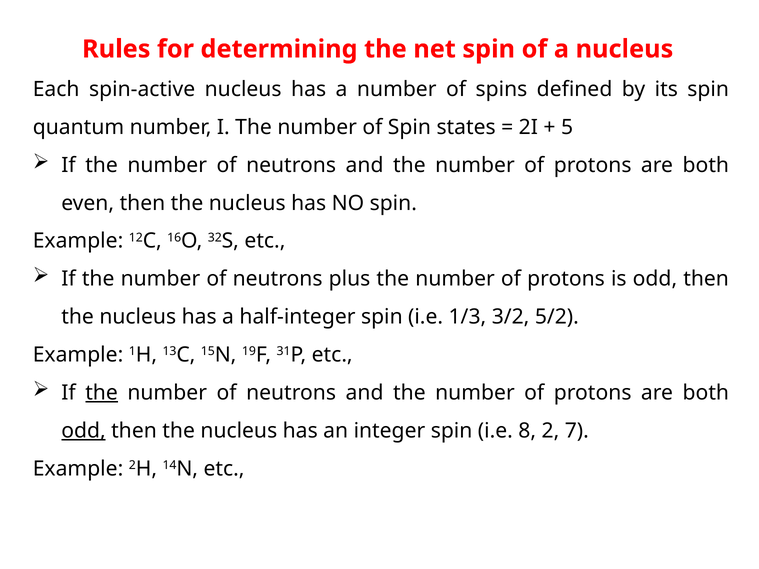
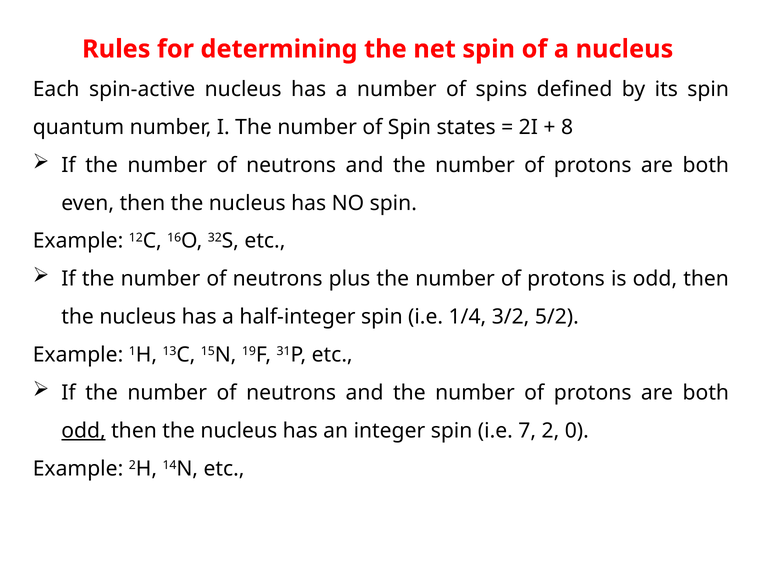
5: 5 -> 8
1/3: 1/3 -> 1/4
the at (102, 393) underline: present -> none
8: 8 -> 7
7: 7 -> 0
